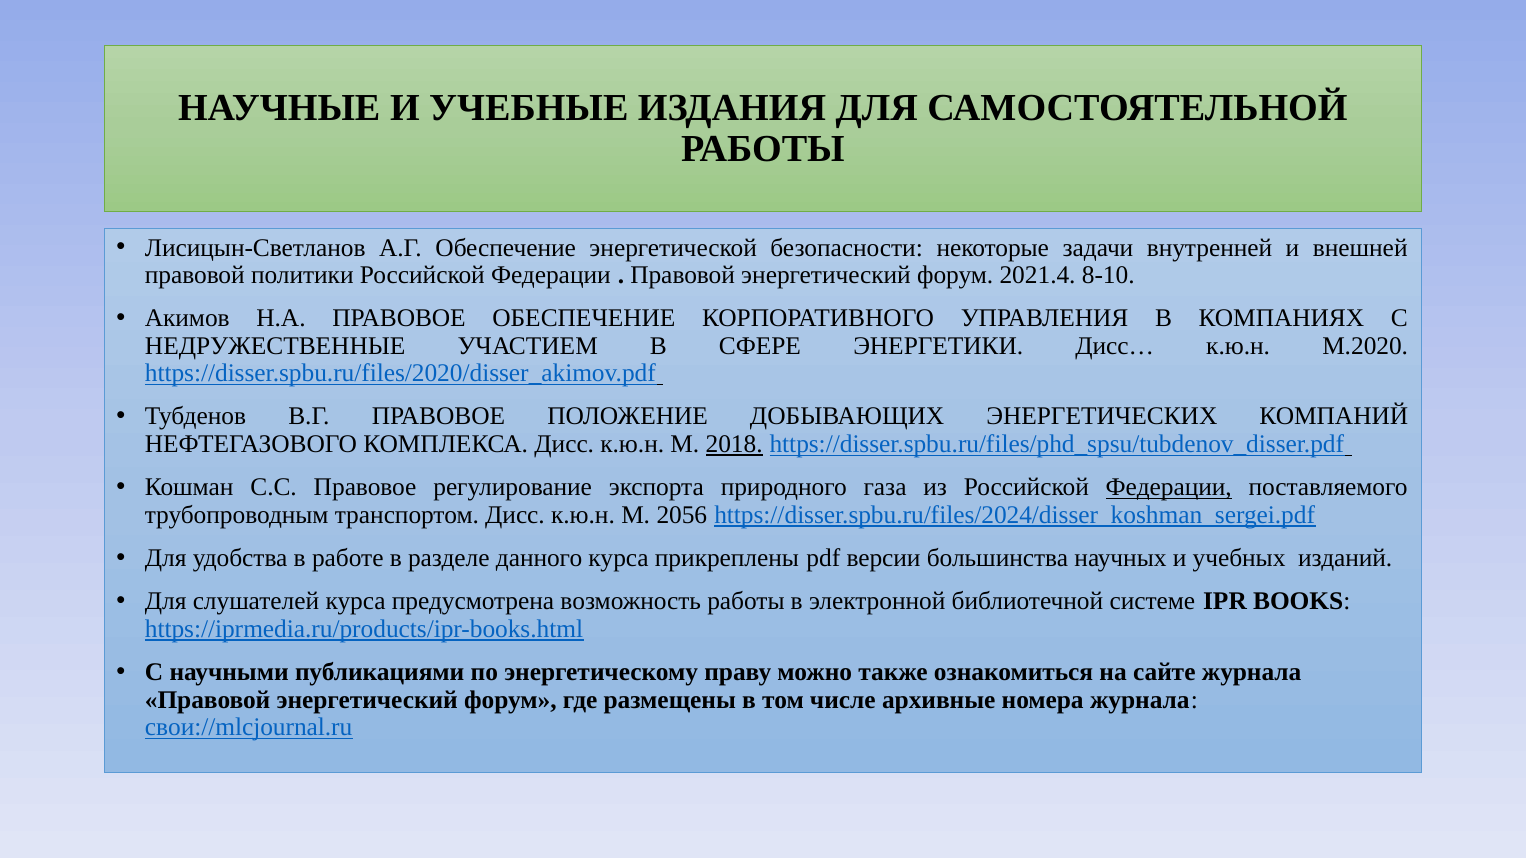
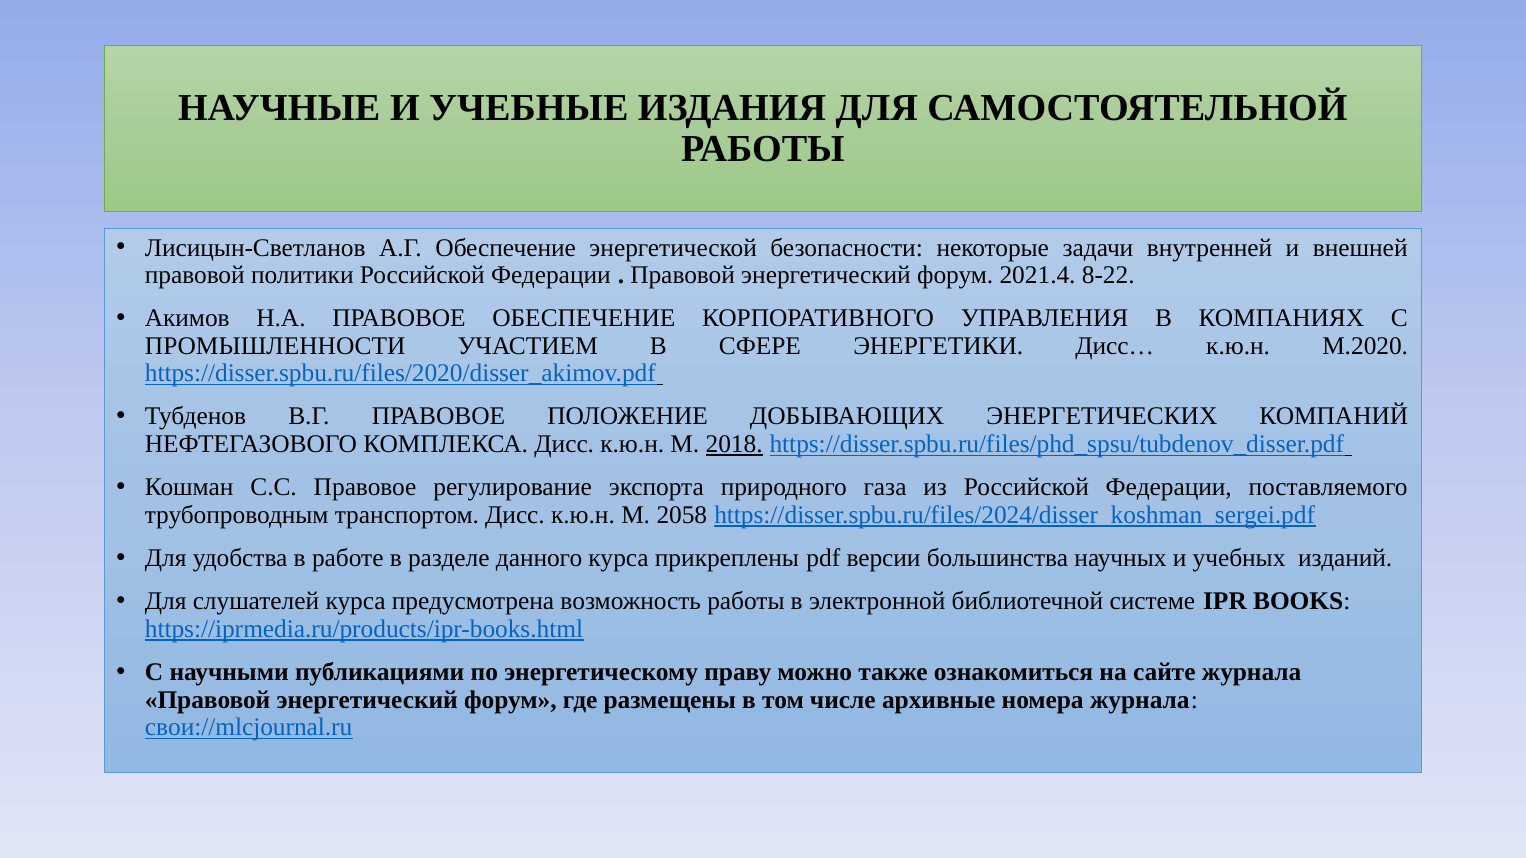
8-10: 8-10 -> 8-22
НЕДРУЖЕСТВЕННЫЕ: НЕДРУЖЕСТВЕННЫЕ -> ПРОМЫШЛЕННОСТИ
Федерации at (1169, 488) underline: present -> none
2056: 2056 -> 2058
